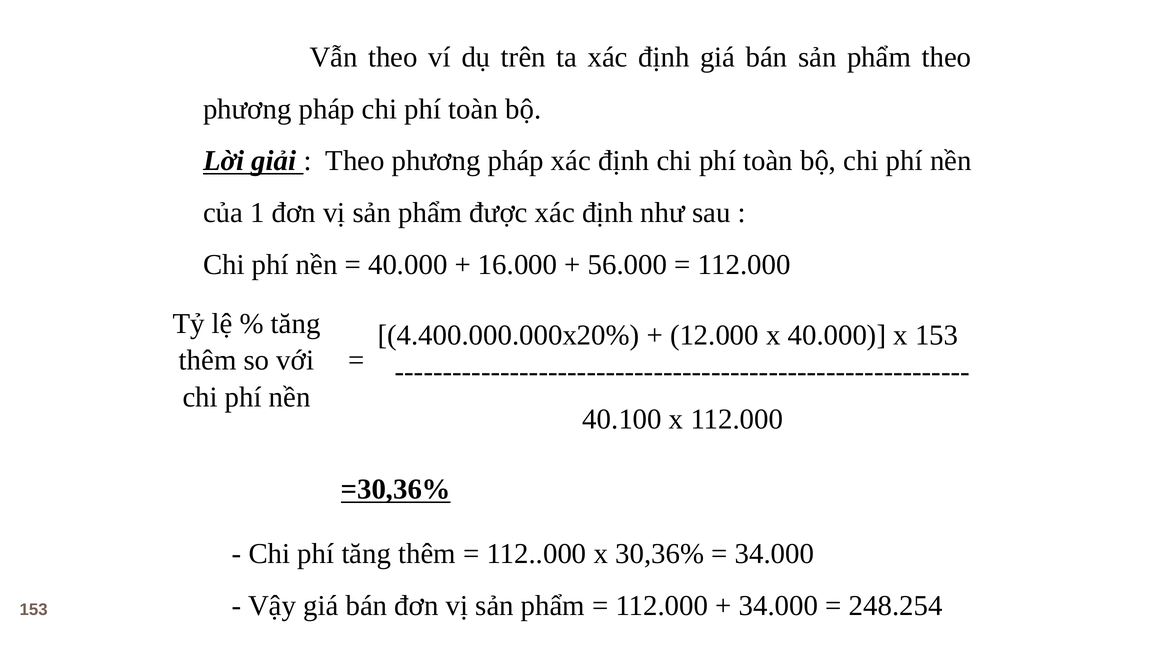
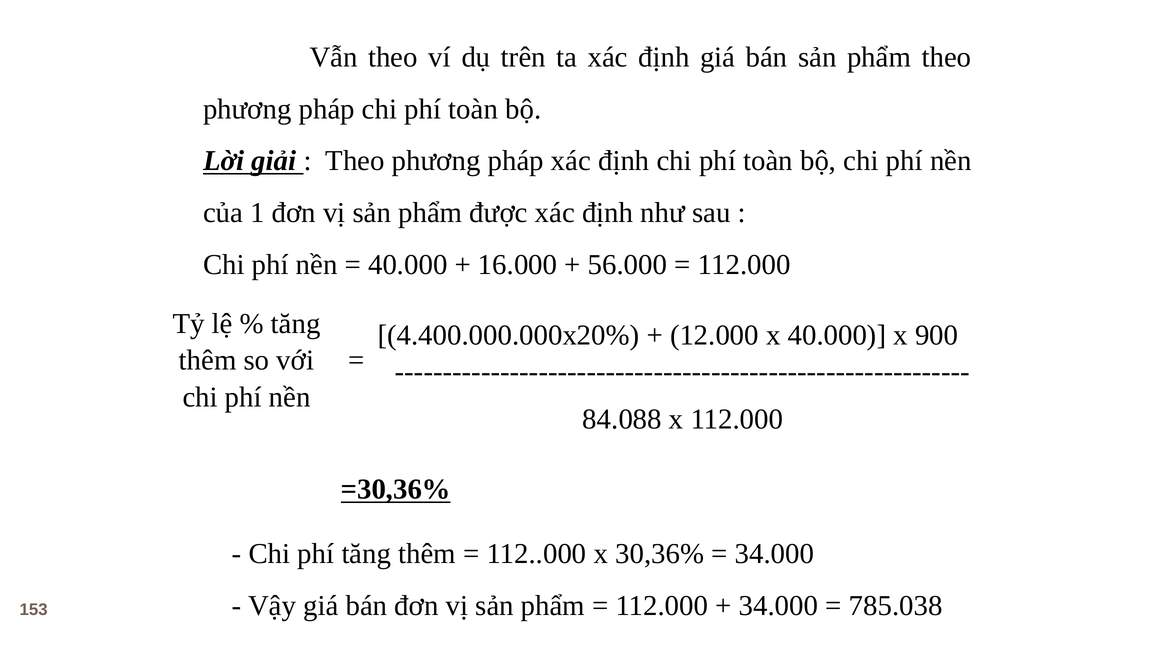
x 153: 153 -> 900
40.100: 40.100 -> 84.088
248.254: 248.254 -> 785.038
